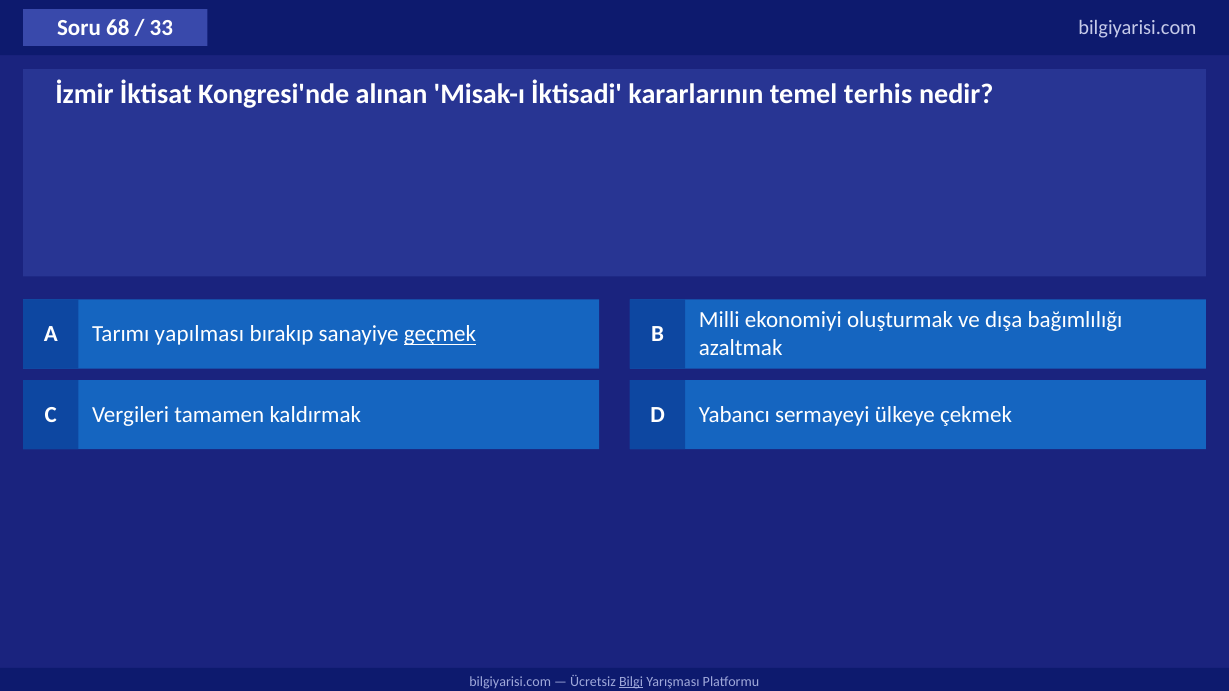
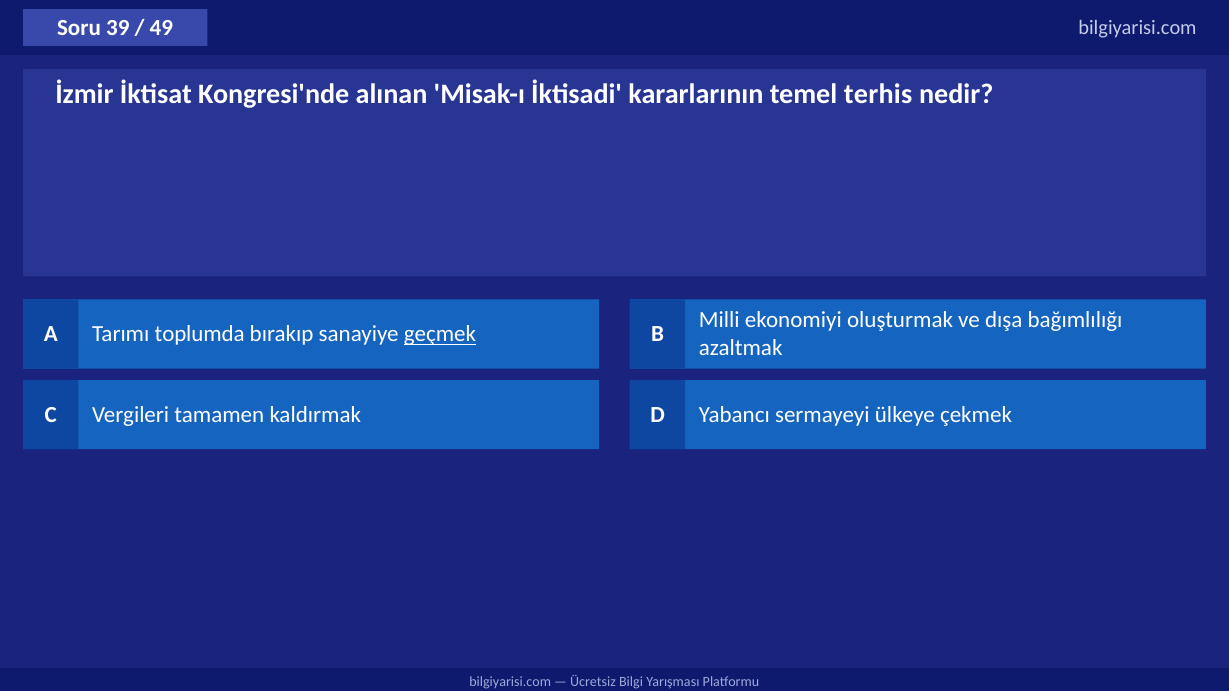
68: 68 -> 39
33: 33 -> 49
yapılması: yapılması -> toplumda
Bilgi underline: present -> none
